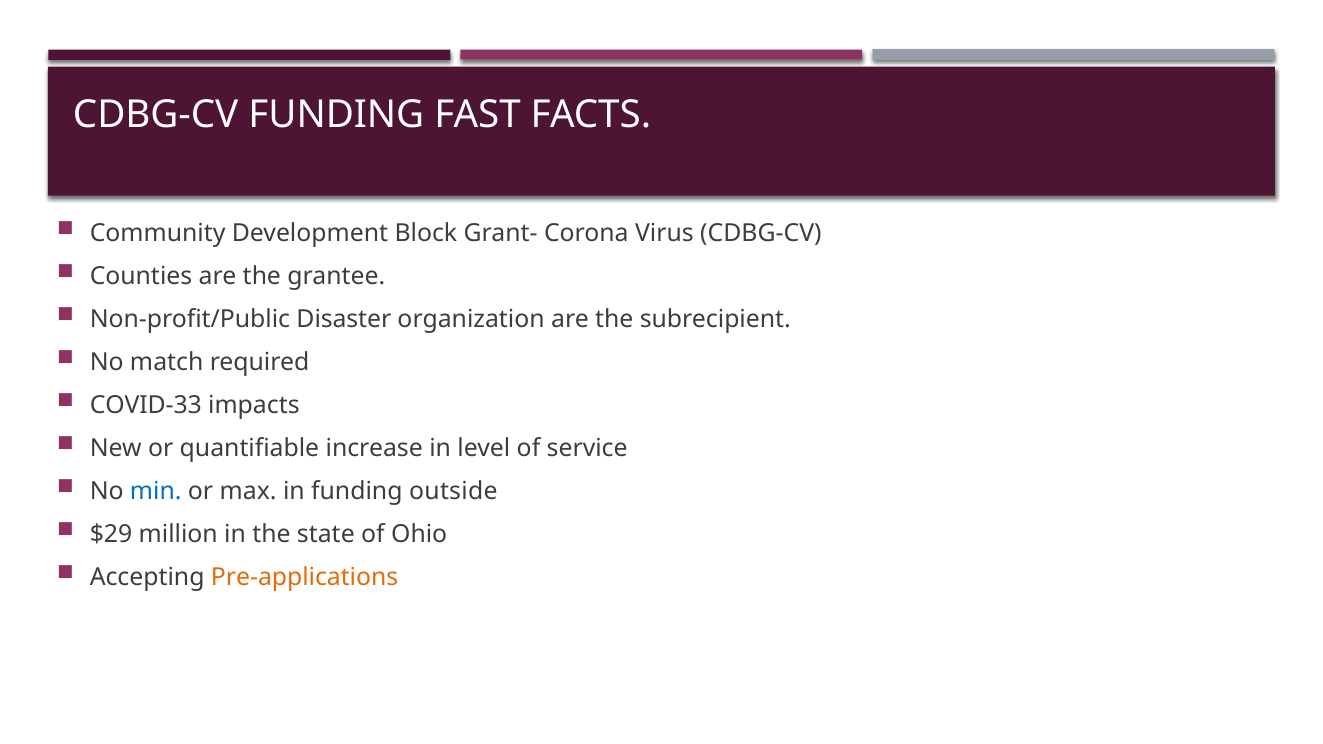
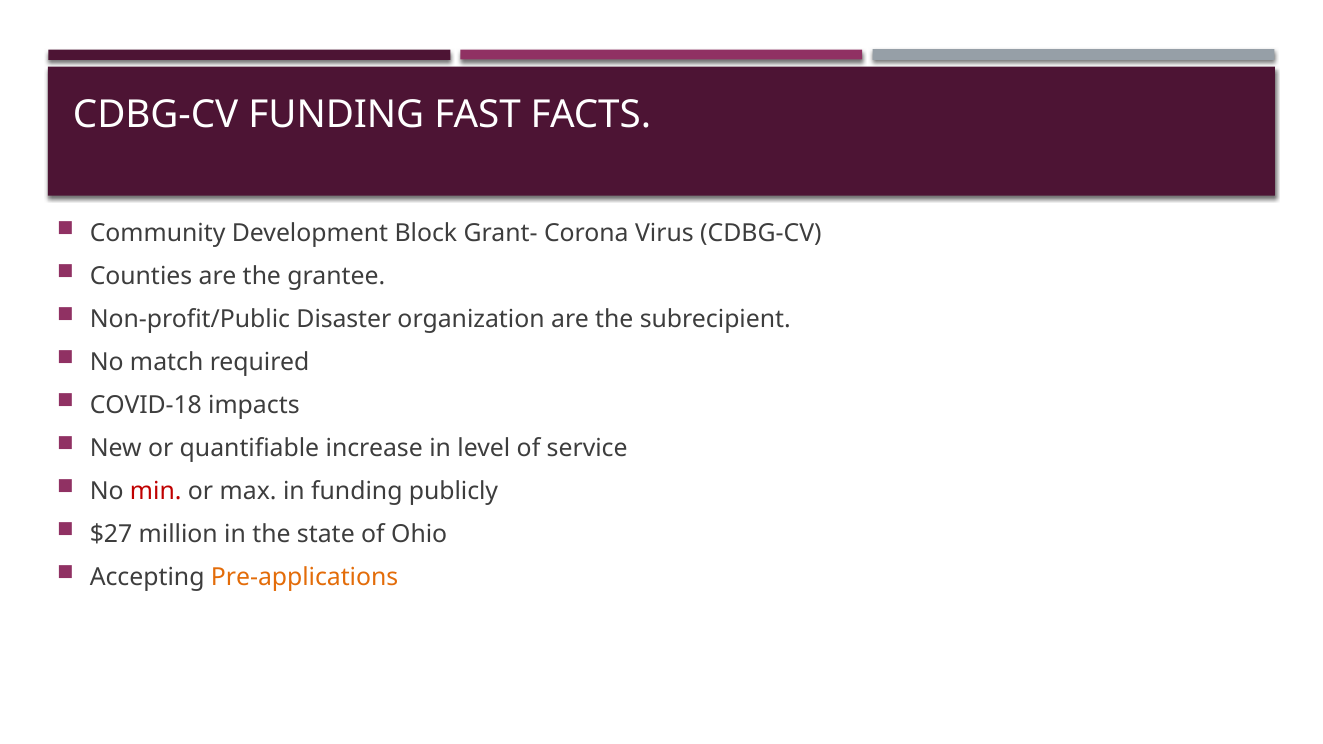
COVID-33: COVID-33 -> COVID-18
min colour: blue -> red
outside: outside -> publicly
$29: $29 -> $27
